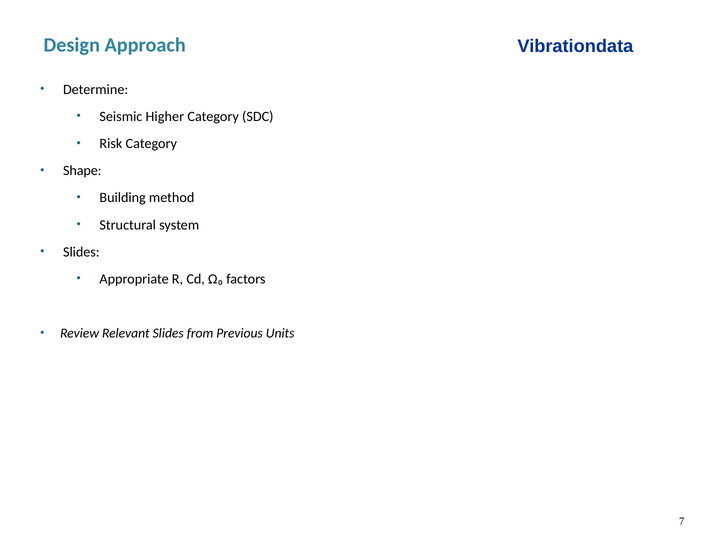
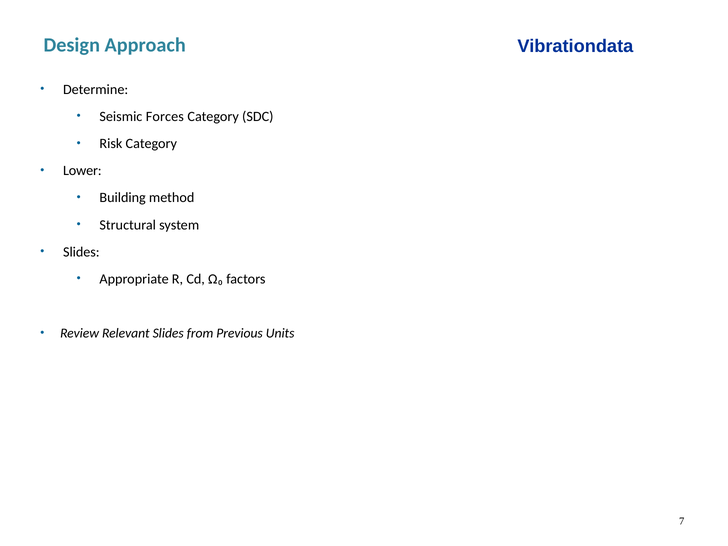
Higher: Higher -> Forces
Shape: Shape -> Lower
